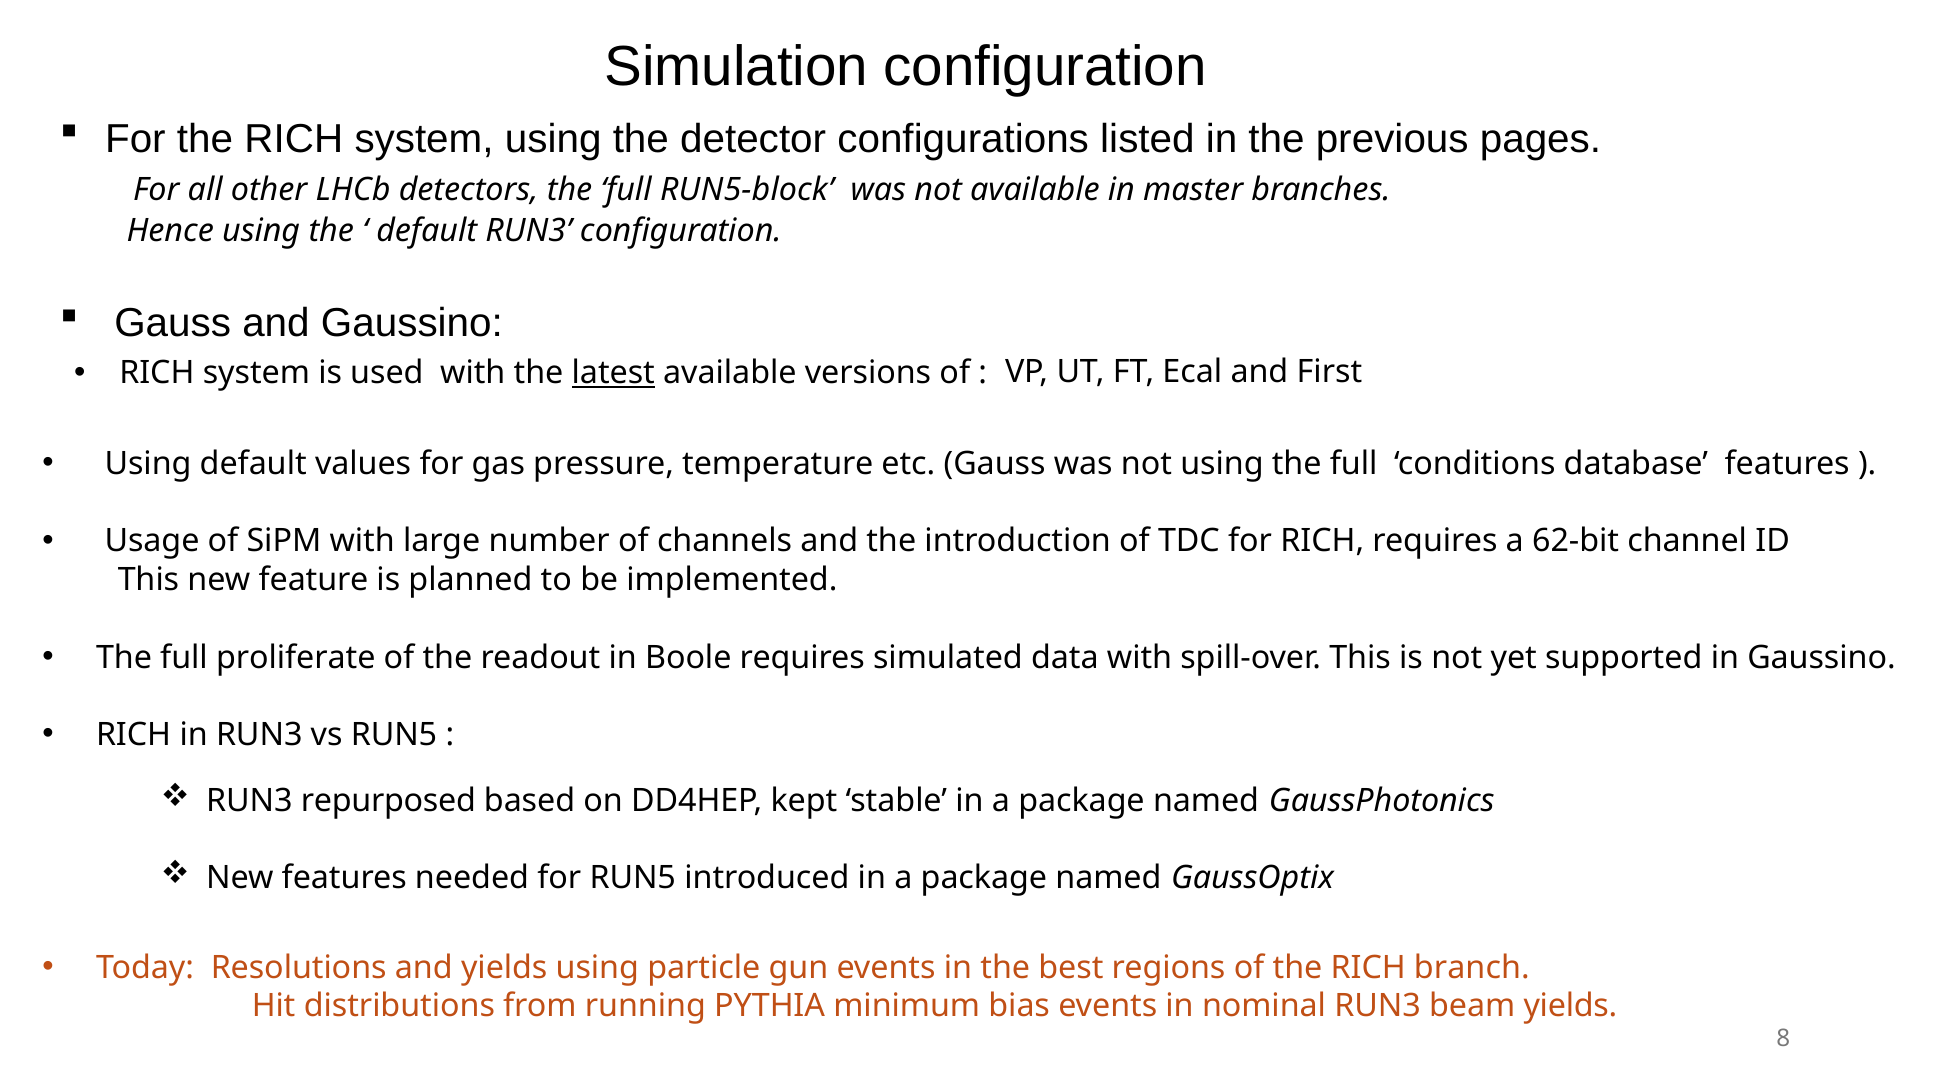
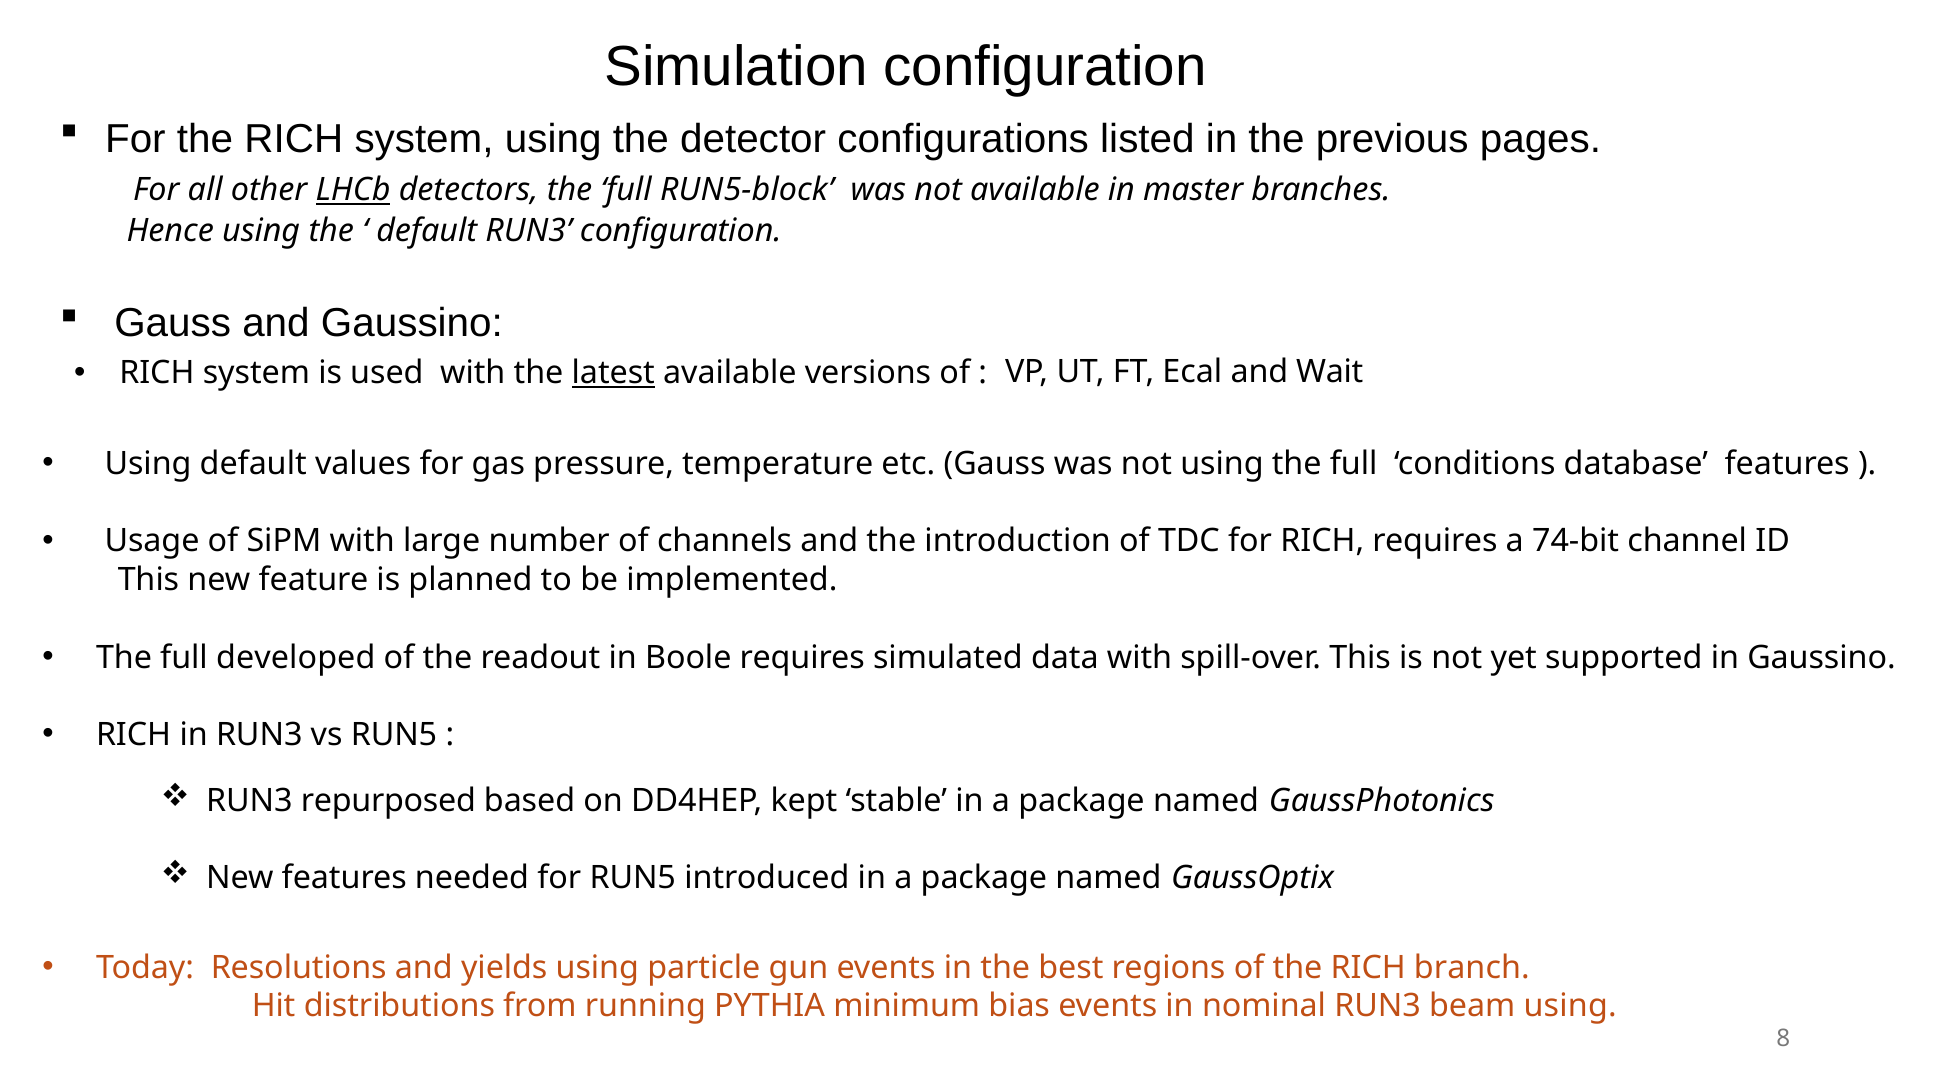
LHCb underline: none -> present
First: First -> Wait
62-bit: 62-bit -> 74-bit
proliferate: proliferate -> developed
beam yields: yields -> using
